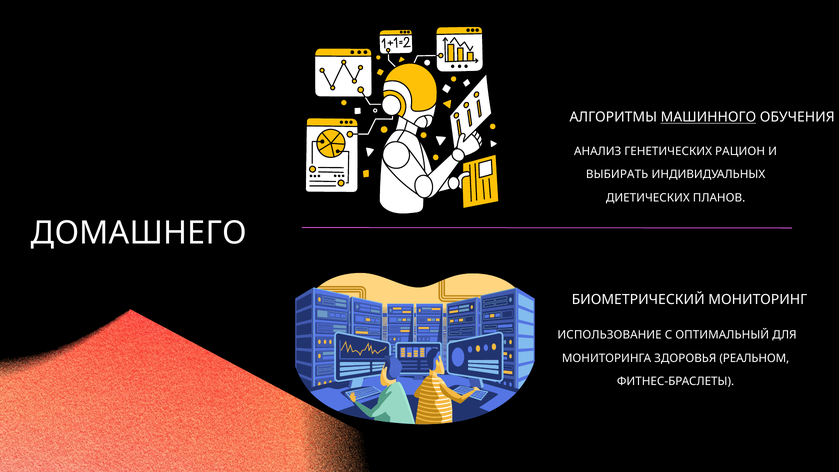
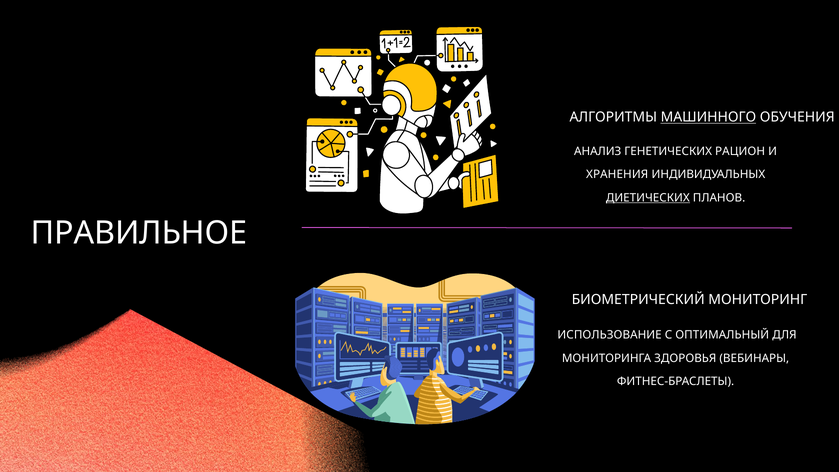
ВЫБИРАТЬ: ВЫБИРАТЬ -> ХРАНЕНИЯ
ДИЕТИЧЕСКИХ underline: none -> present
ДОМАШНЕГО: ДОМАШНЕГО -> ПРАВИЛЬНОЕ
РЕАЛЬНОМ: РЕАЛЬНОМ -> ВЕБИНАРЫ
